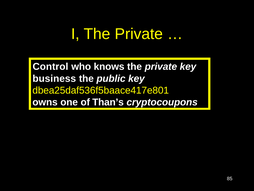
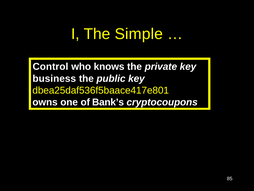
I The Private: Private -> Simple
Than’s: Than’s -> Bank’s
